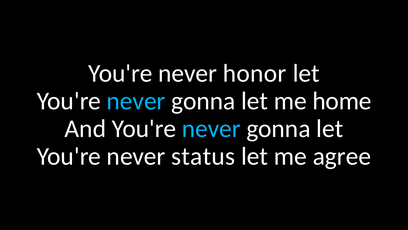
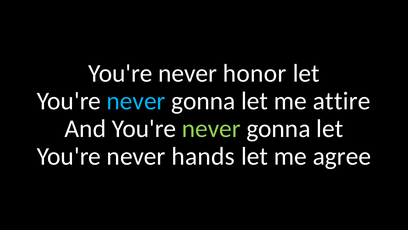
home: home -> attire
never at (211, 128) colour: light blue -> light green
status: status -> hands
